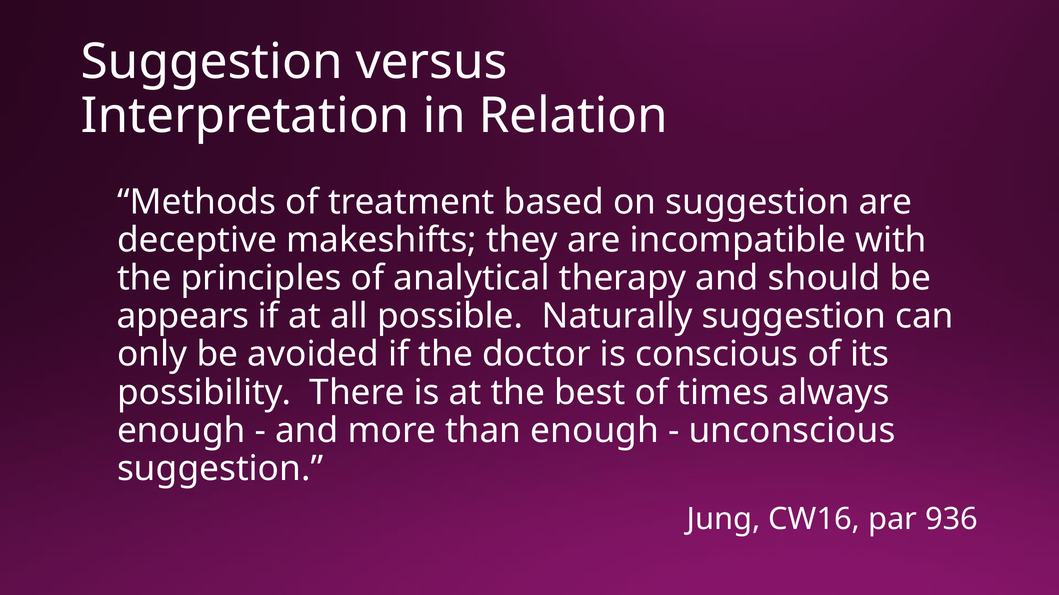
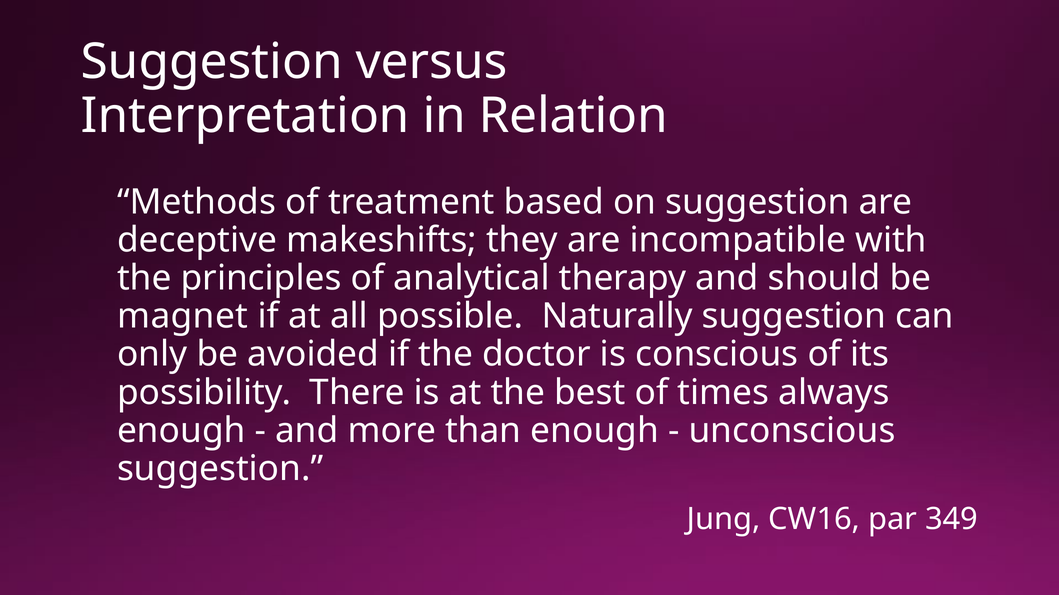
appears: appears -> magnet
936: 936 -> 349
